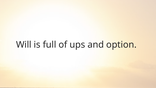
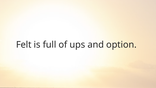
Will: Will -> Felt
